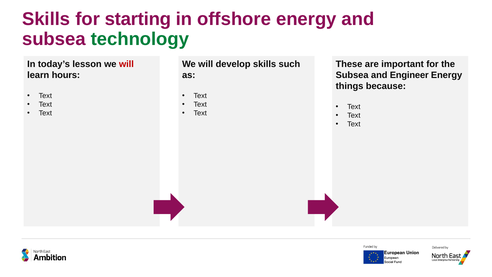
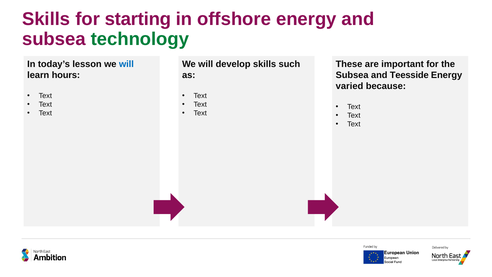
will at (126, 64) colour: red -> blue
Engineer: Engineer -> Teesside
things: things -> varied
